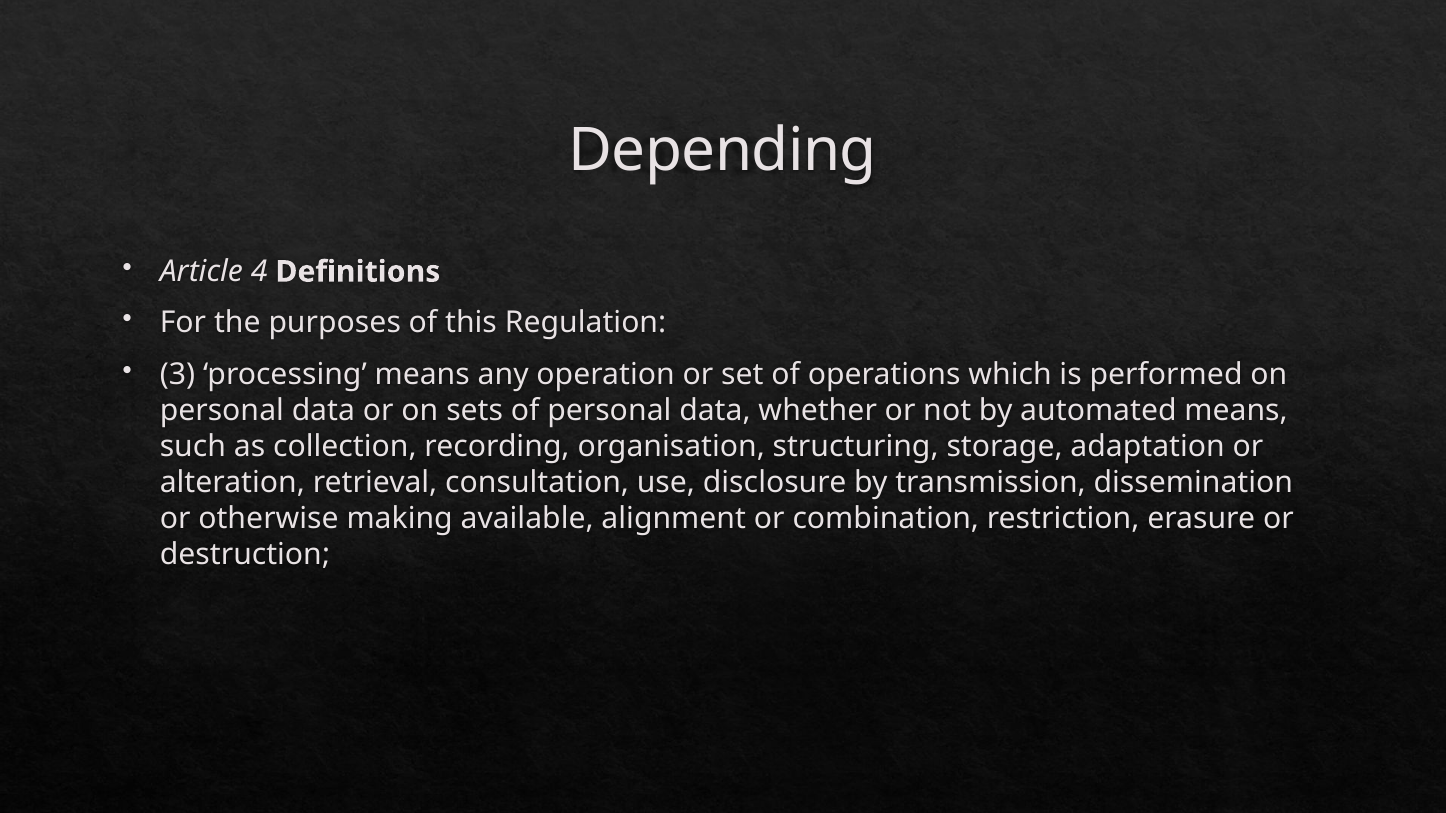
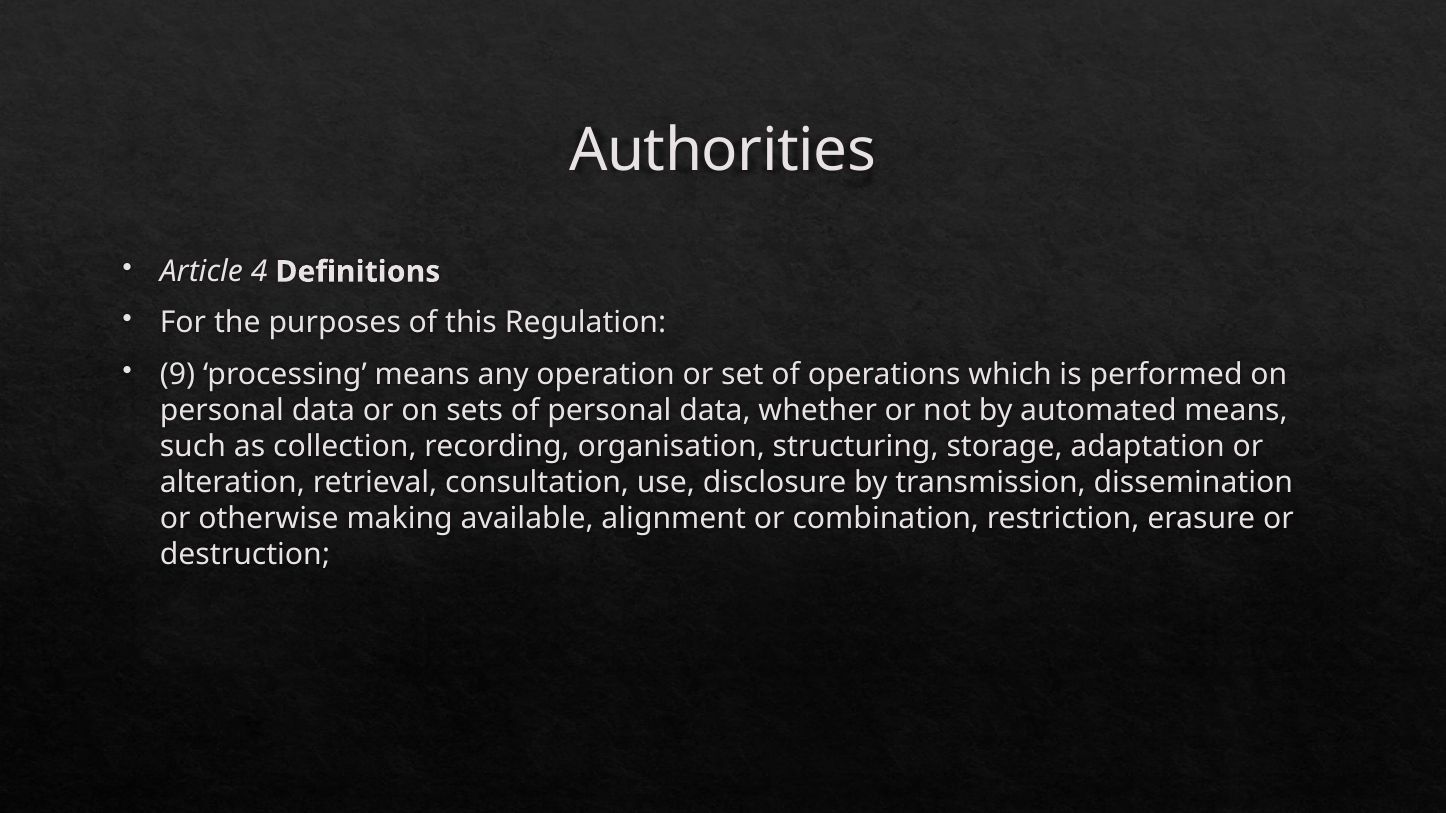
Depending: Depending -> Authorities
3: 3 -> 9
